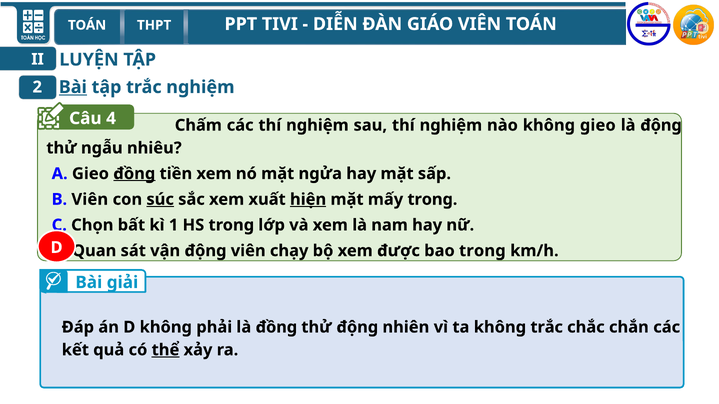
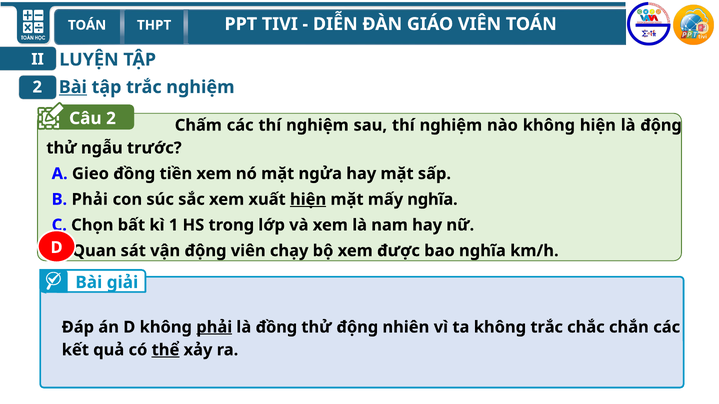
Câu 4: 4 -> 2
không gieo: gieo -> hiện
nhiêu: nhiêu -> trước
đồng at (134, 174) underline: present -> none
B Viên: Viên -> Phải
súc underline: present -> none
mấy trong: trong -> nghĩa
bao trong: trong -> nghĩa
phải at (214, 327) underline: none -> present
